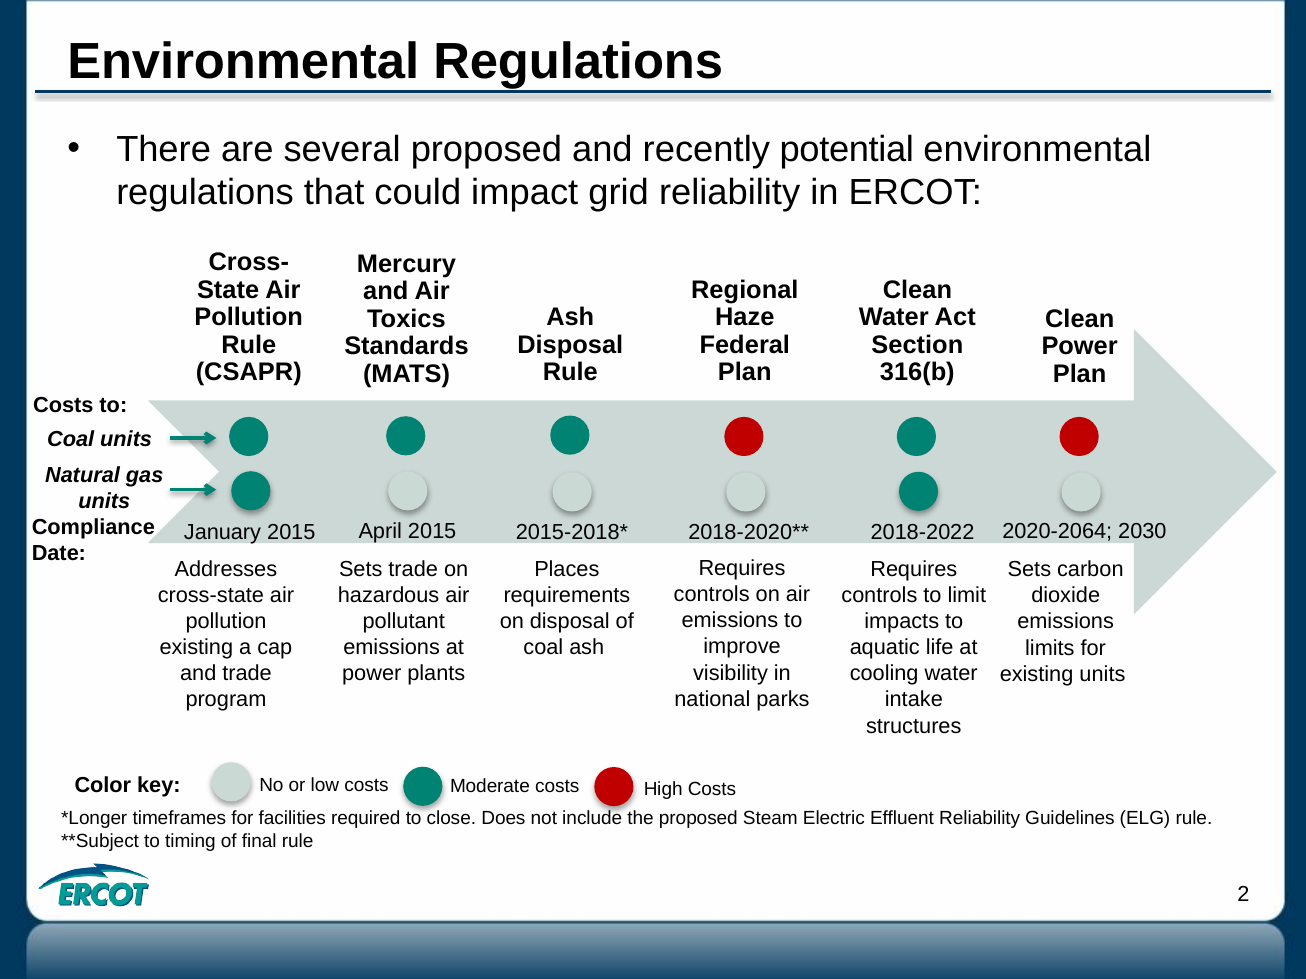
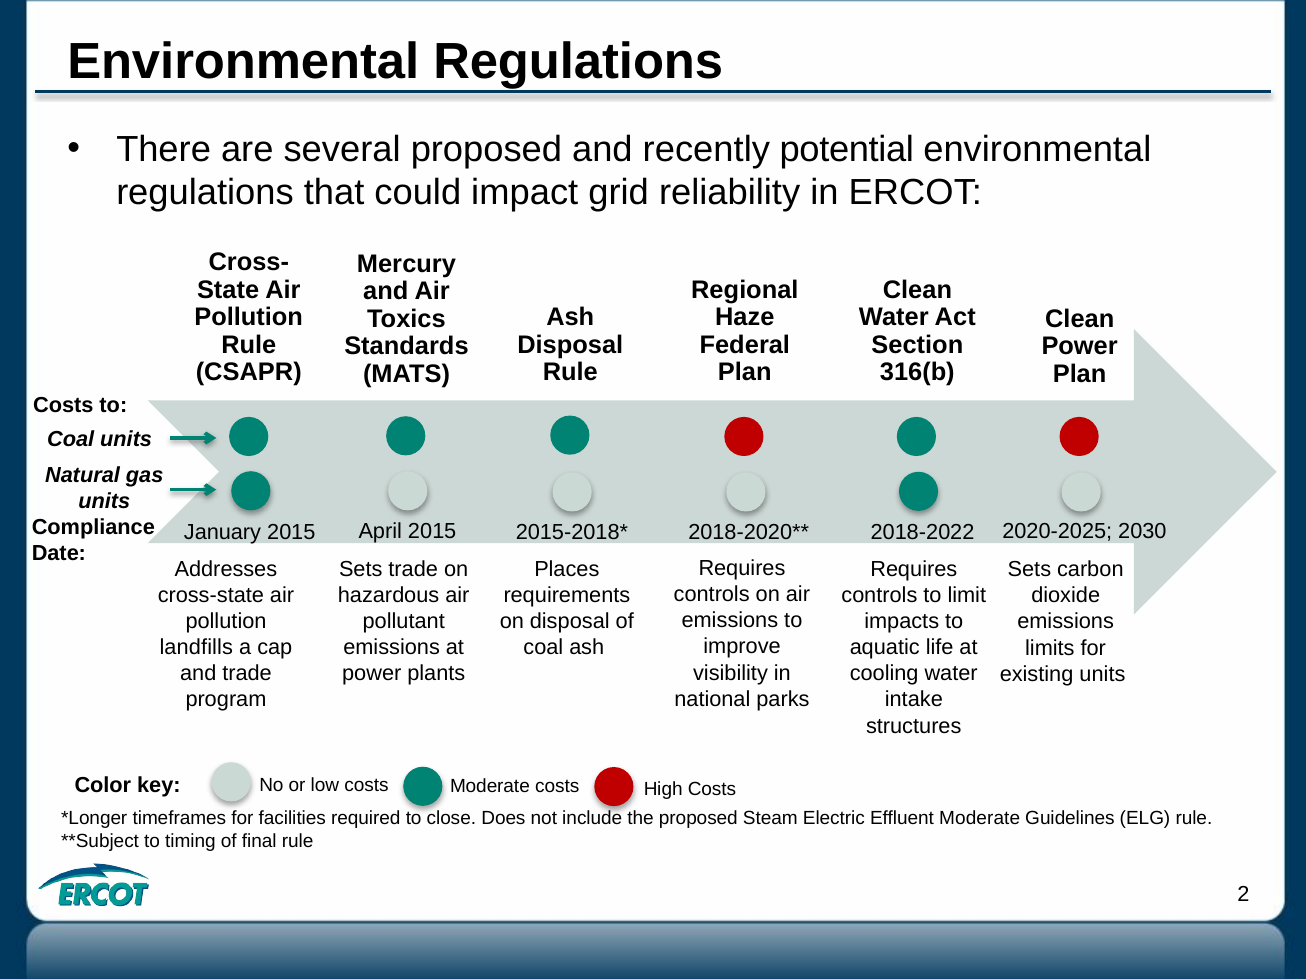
2020-2064: 2020-2064 -> 2020-2025
existing at (196, 648): existing -> landfills
Effluent Reliability: Reliability -> Moderate
